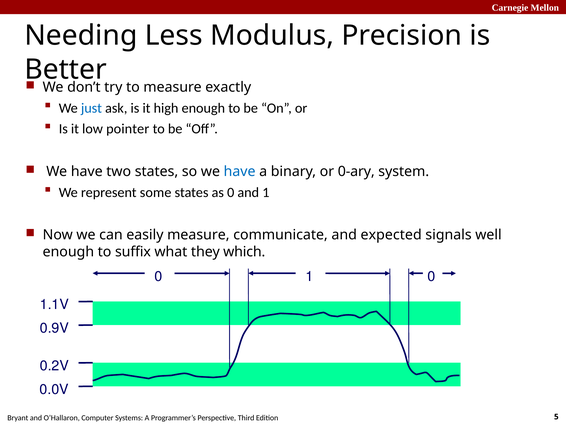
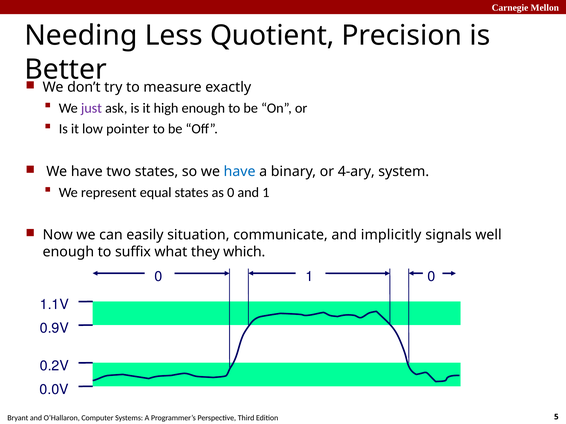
Modulus: Modulus -> Quotient
just colour: blue -> purple
0-ary: 0-ary -> 4-ary
some: some -> equal
easily measure: measure -> situation
expected: expected -> implicitly
